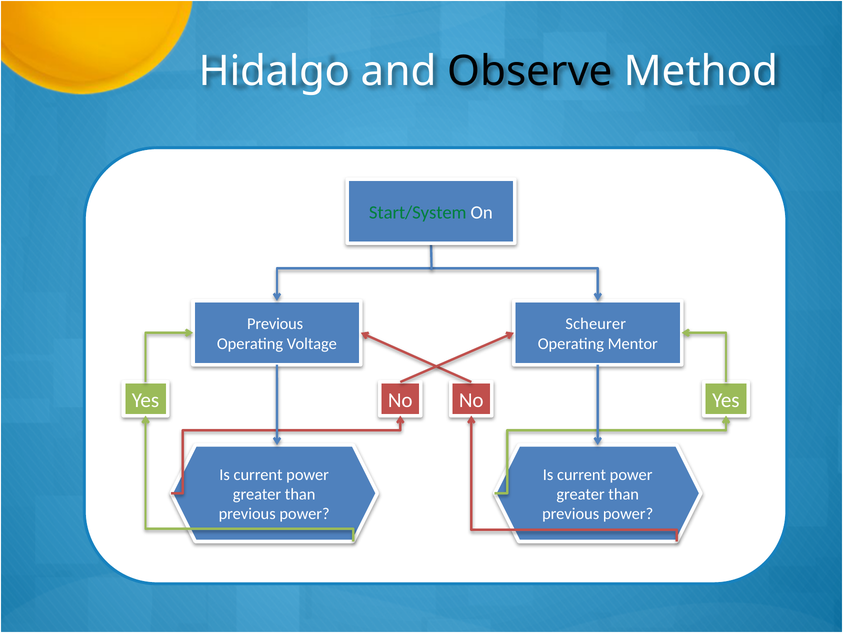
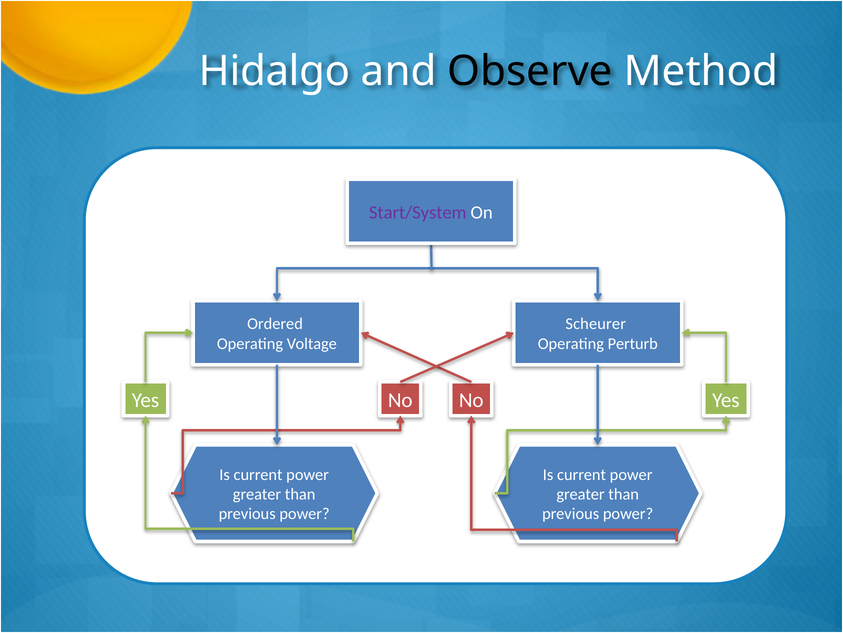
Start/System colour: green -> purple
Previous at (275, 324): Previous -> Ordered
Mentor: Mentor -> Perturb
